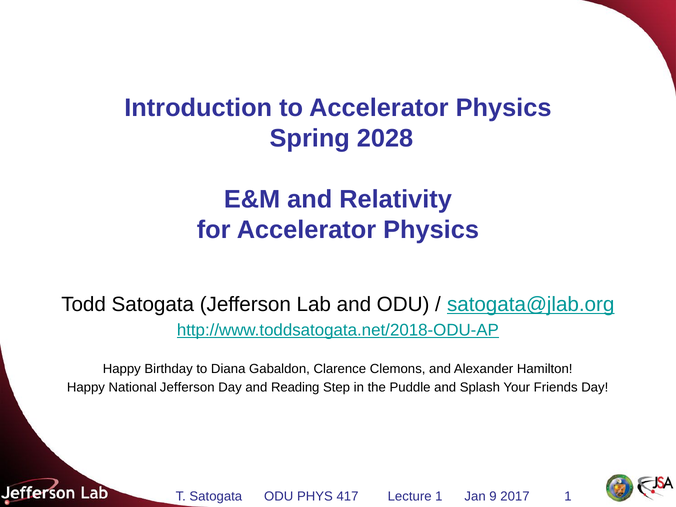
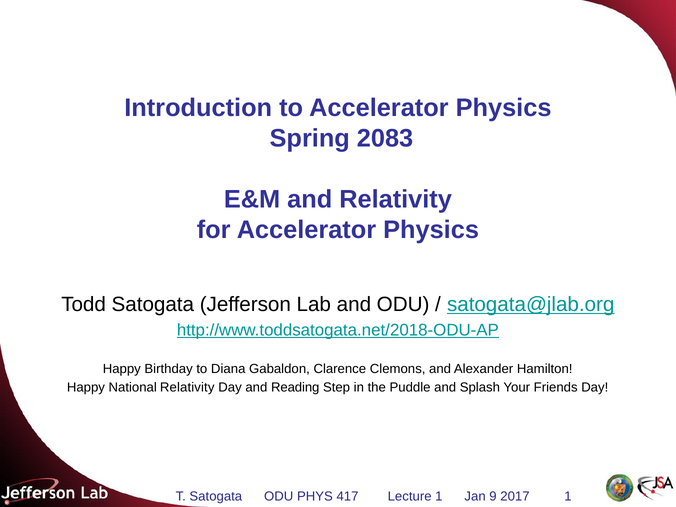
2028: 2028 -> 2083
National Jefferson: Jefferson -> Relativity
